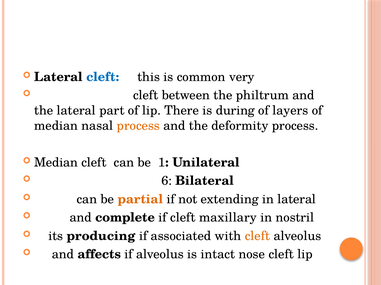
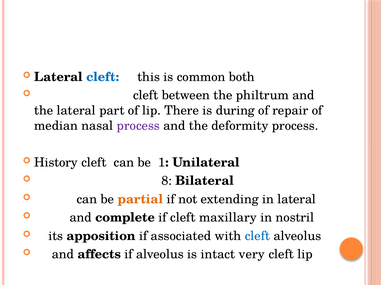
very: very -> both
layers: layers -> repair
process at (138, 126) colour: orange -> purple
Median at (56, 163): Median -> History
6: 6 -> 8
producing: producing -> apposition
cleft at (257, 236) colour: orange -> blue
nose: nose -> very
